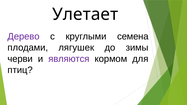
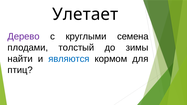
лягушек: лягушек -> толстый
черви: черви -> найти
являются colour: purple -> blue
